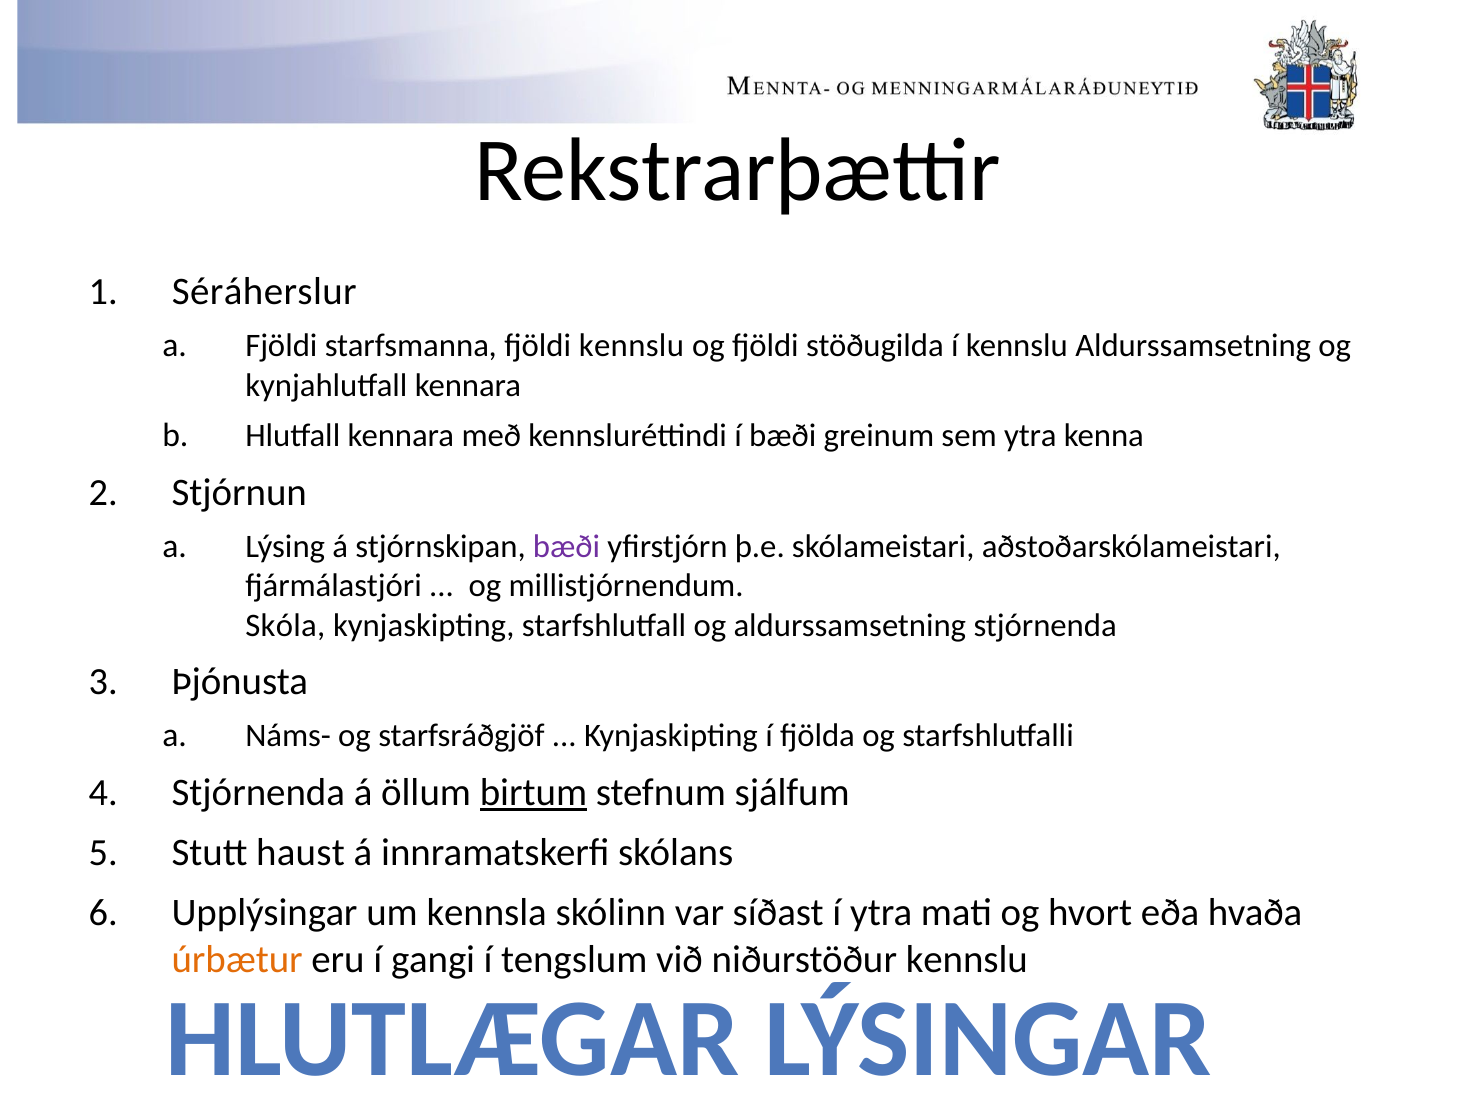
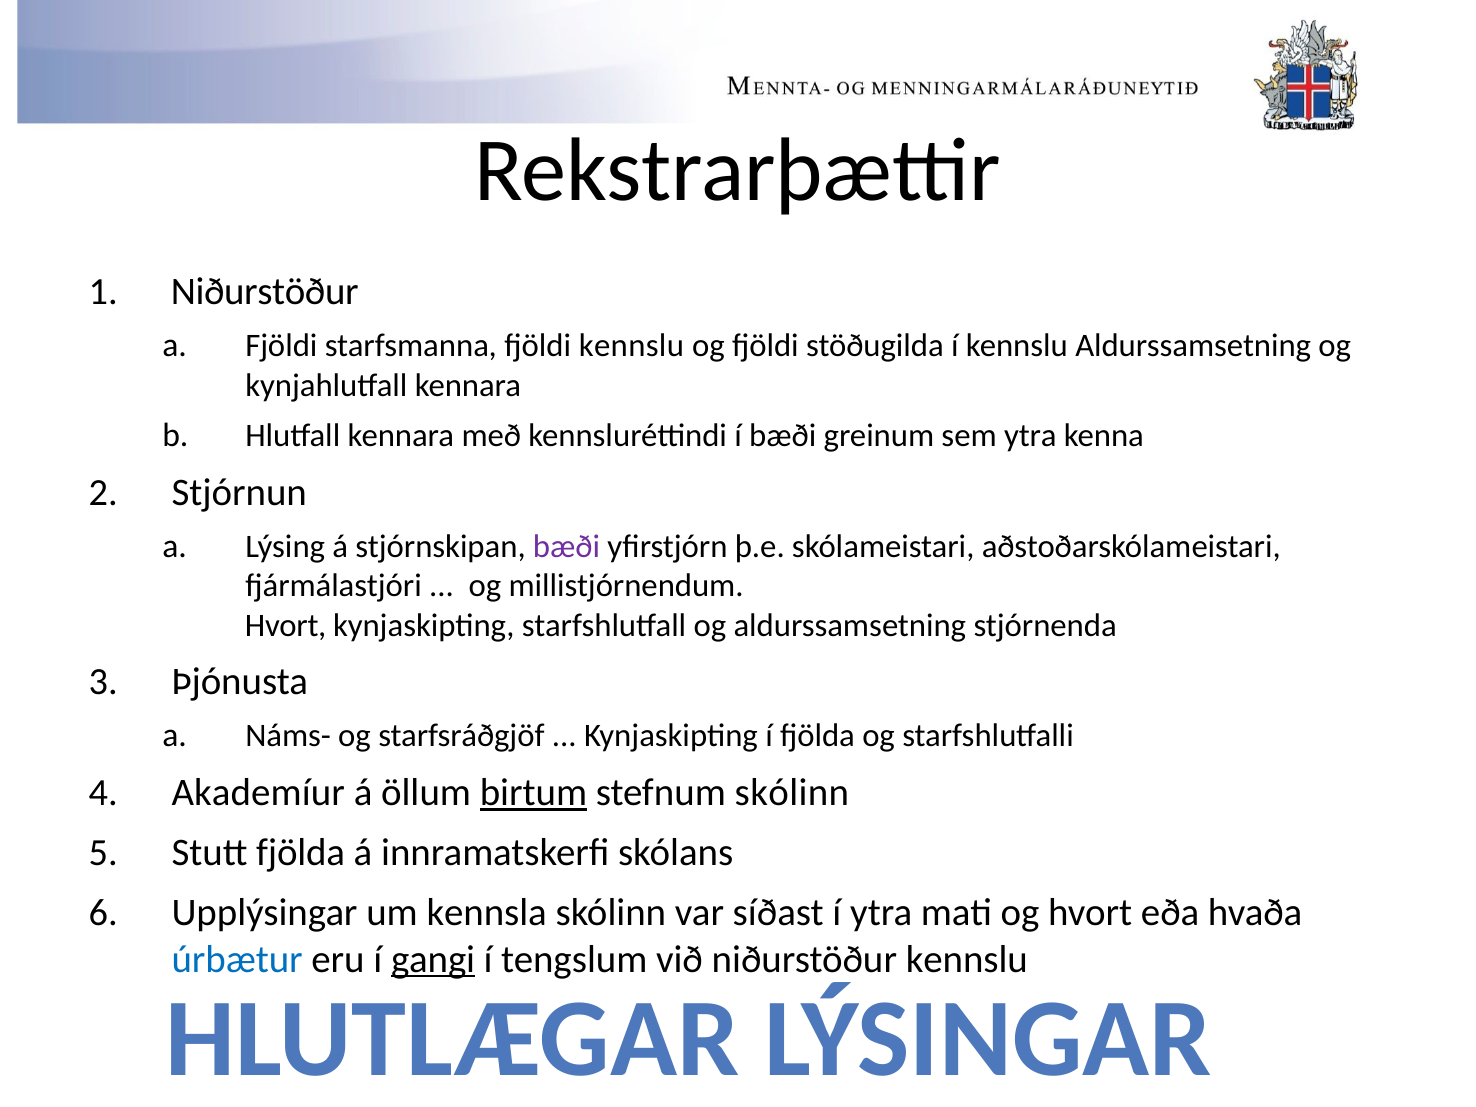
Séráherslur at (264, 292): Séráherslur -> Niðurstöður
Skóla at (285, 625): Skóla -> Hvort
Stjórnenda at (258, 793): Stjórnenda -> Akademíur
stefnum sjálfum: sjálfum -> skólinn
Stutt haust: haust -> fjölda
úrbætur colour: orange -> blue
gangi underline: none -> present
